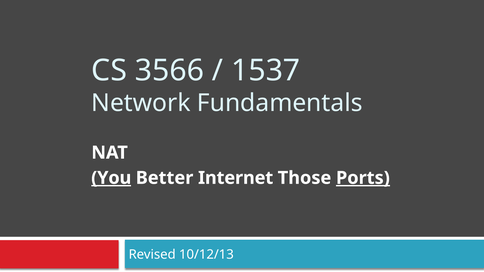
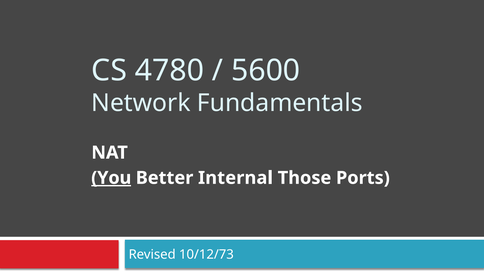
3566: 3566 -> 4780
1537: 1537 -> 5600
Internet: Internet -> Internal
Ports underline: present -> none
10/12/13: 10/12/13 -> 10/12/73
